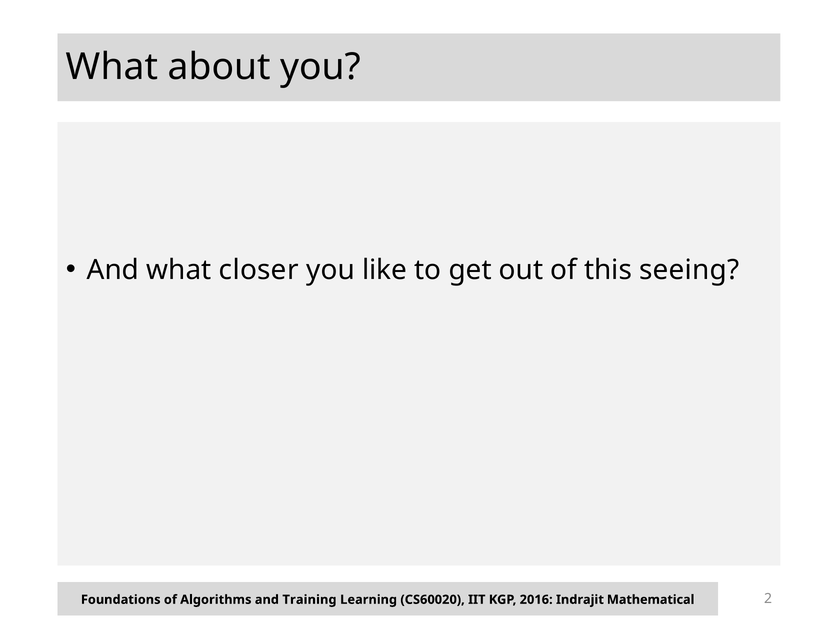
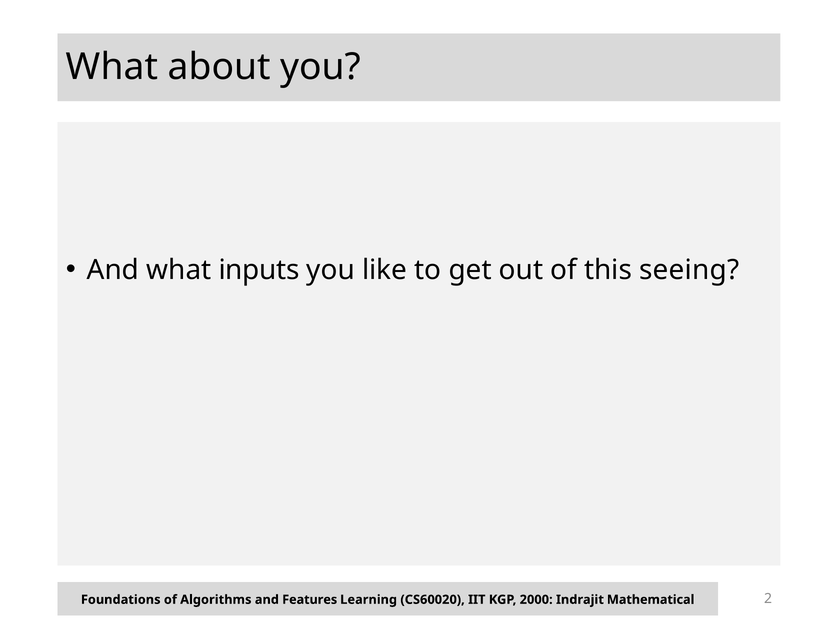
closer: closer -> inputs
Training: Training -> Features
2016: 2016 -> 2000
